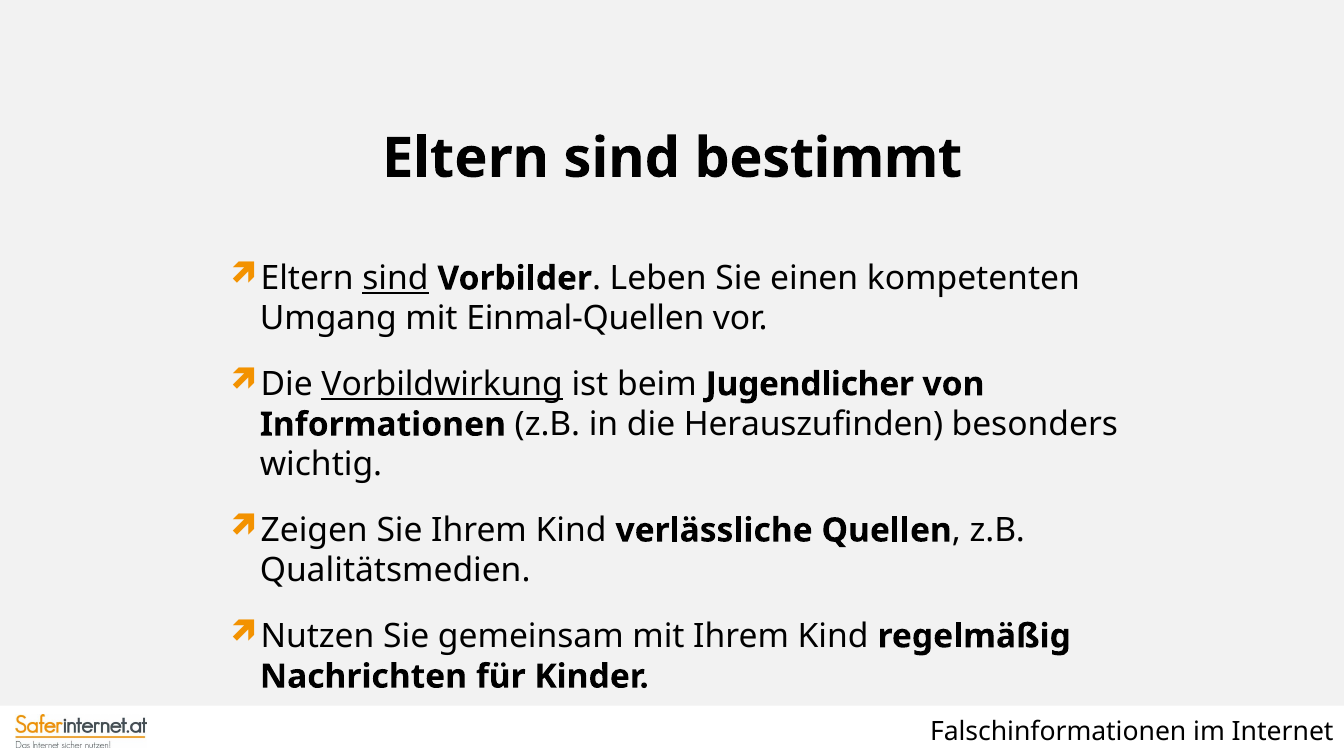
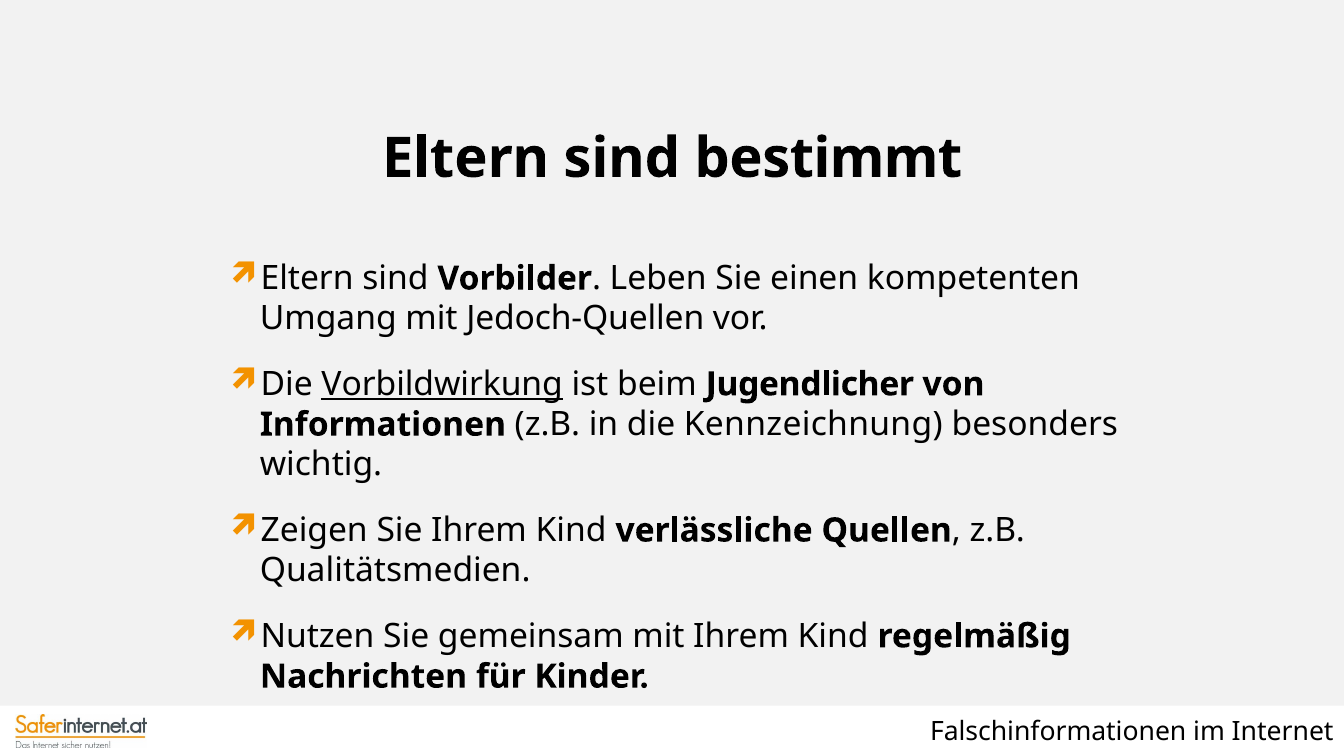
sind at (395, 278) underline: present -> none
Einmal-Quellen: Einmal-Quellen -> Jedoch-Quellen
Herauszufinden: Herauszufinden -> Kennzeichnung
